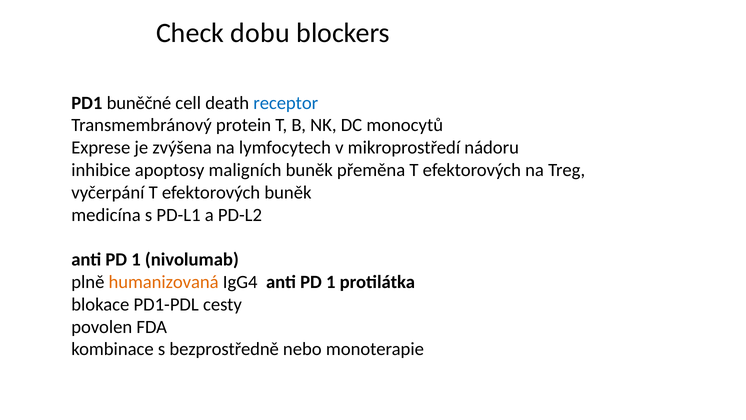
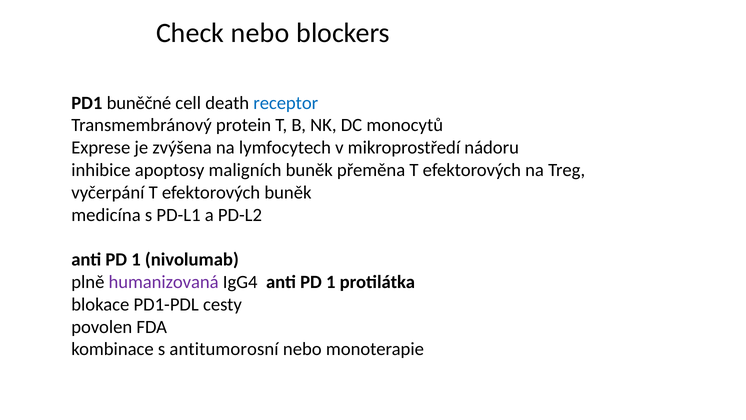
Check dobu: dobu -> nebo
humanizovaná colour: orange -> purple
bezprostředně: bezprostředně -> antitumorosní
